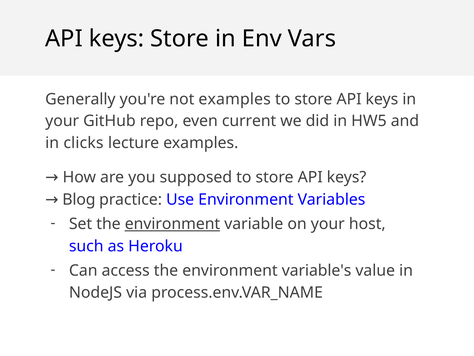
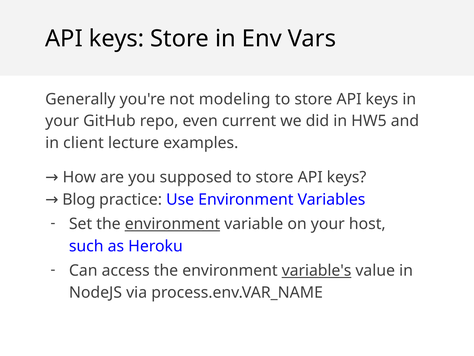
not examples: examples -> modeling
clicks: clicks -> client
variable's underline: none -> present
